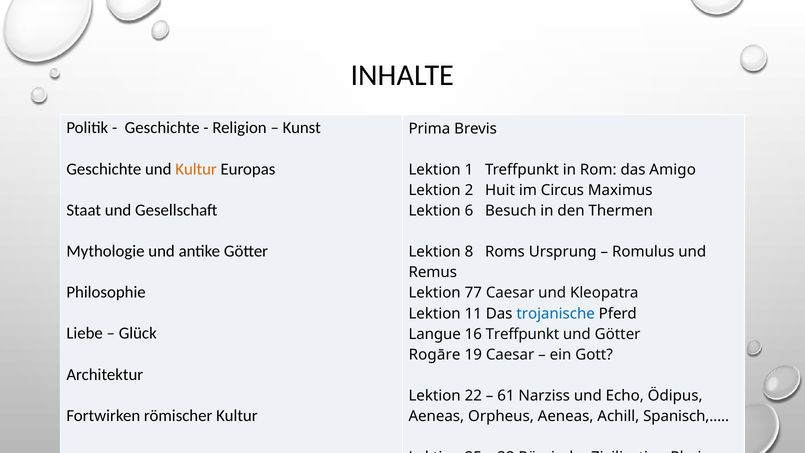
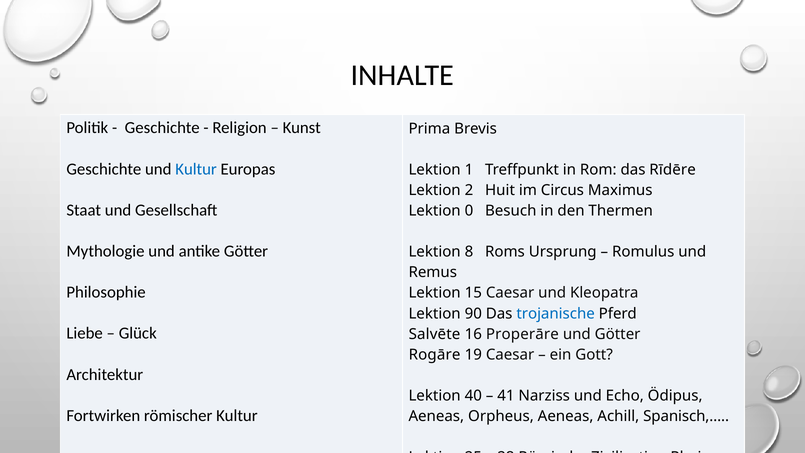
Kultur at (196, 169) colour: orange -> blue
Amigo: Amigo -> Rīdēre
6: 6 -> 0
77: 77 -> 15
11: 11 -> 90
Langue: Langue -> Salvēte
16 Treffpunkt: Treffpunkt -> Properāre
22: 22 -> 40
61: 61 -> 41
